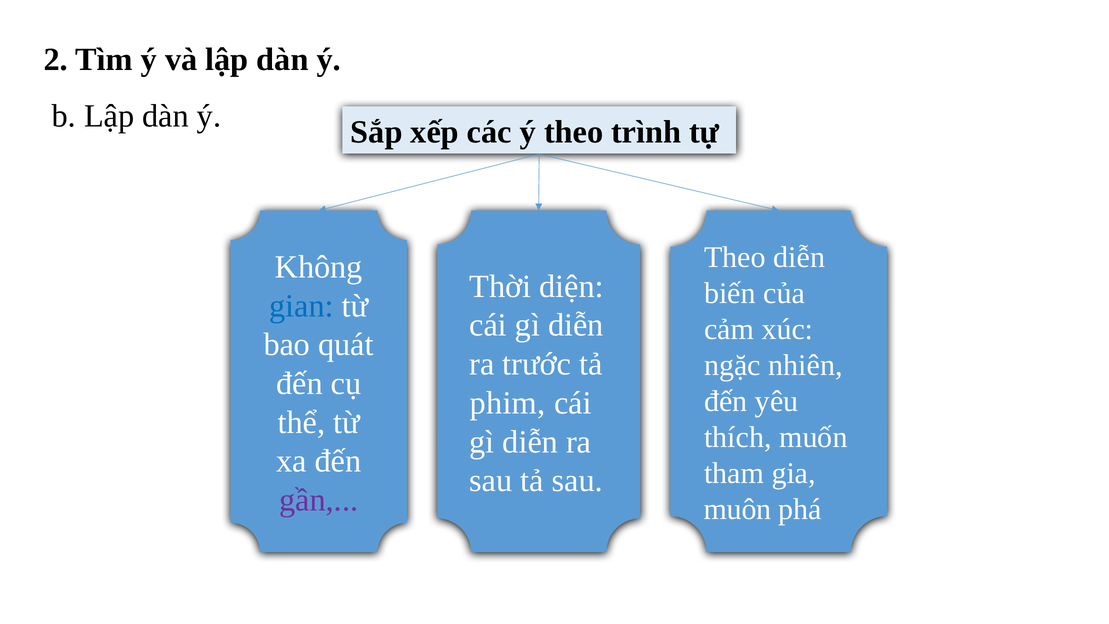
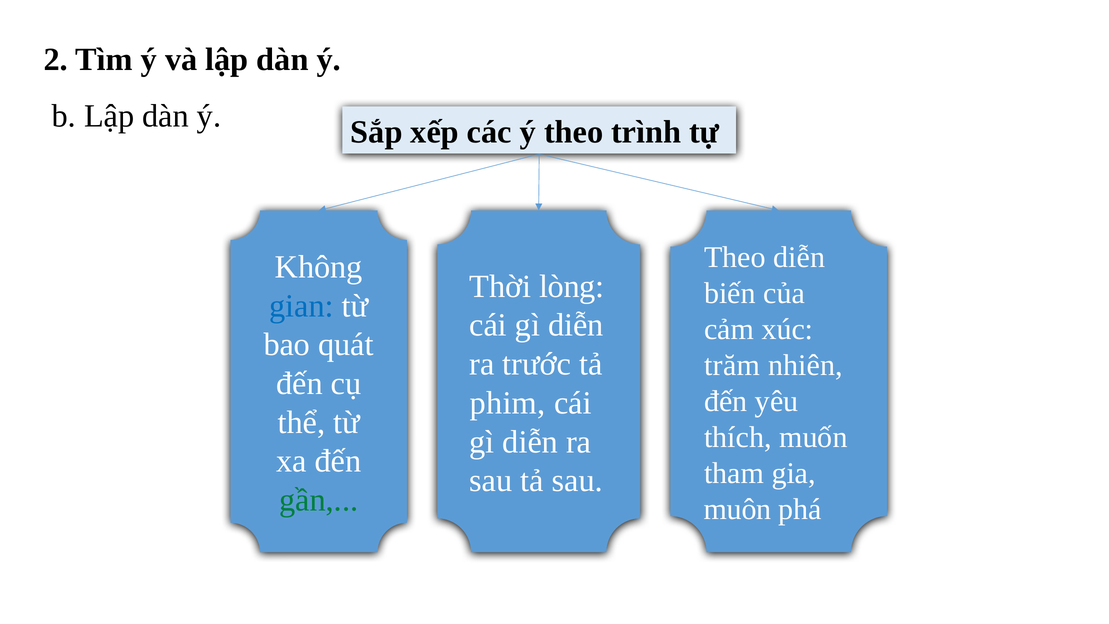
diện: diện -> lòng
ngặc: ngặc -> trăm
gần colour: purple -> green
